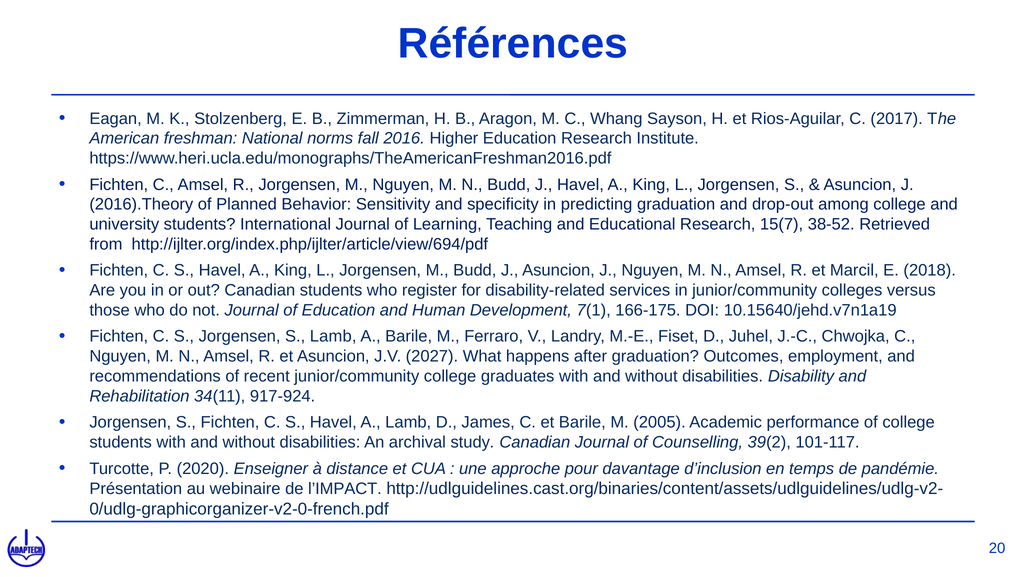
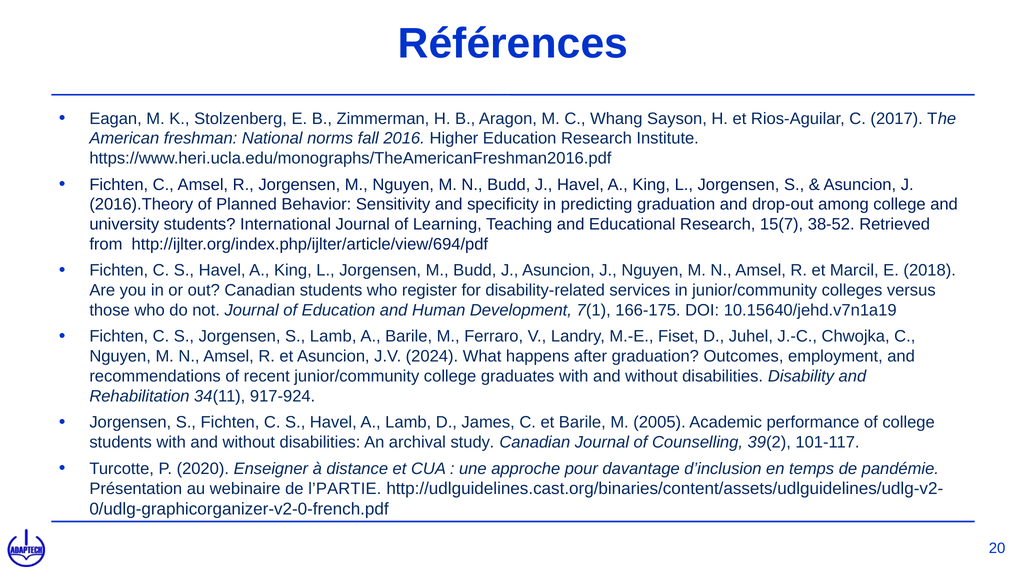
2027: 2027 -> 2024
l’IMPACT: l’IMPACT -> l’PARTIE
